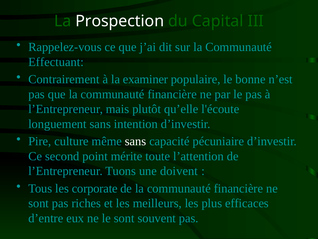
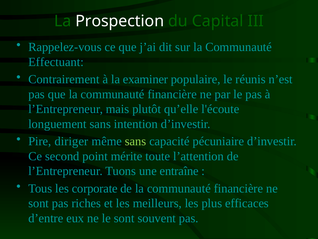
bonne: bonne -> réunis
culture: culture -> diriger
sans at (136, 141) colour: white -> light green
doivent: doivent -> entraîne
